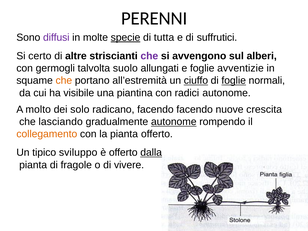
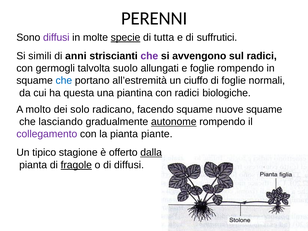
certo: certo -> simili
altre: altre -> anni
sul alberi: alberi -> radici
foglie avventizie: avventizie -> rompendo
che at (64, 81) colour: orange -> blue
ciuffo underline: present -> none
foglie at (234, 81) underline: present -> none
visibile: visibile -> questa
radici autonome: autonome -> biologiche
facendo facendo: facendo -> squame
nuove crescita: crescita -> squame
collegamento colour: orange -> purple
pianta offerto: offerto -> piante
sviluppo: sviluppo -> stagione
fragole underline: none -> present
di vivere: vivere -> diffusi
